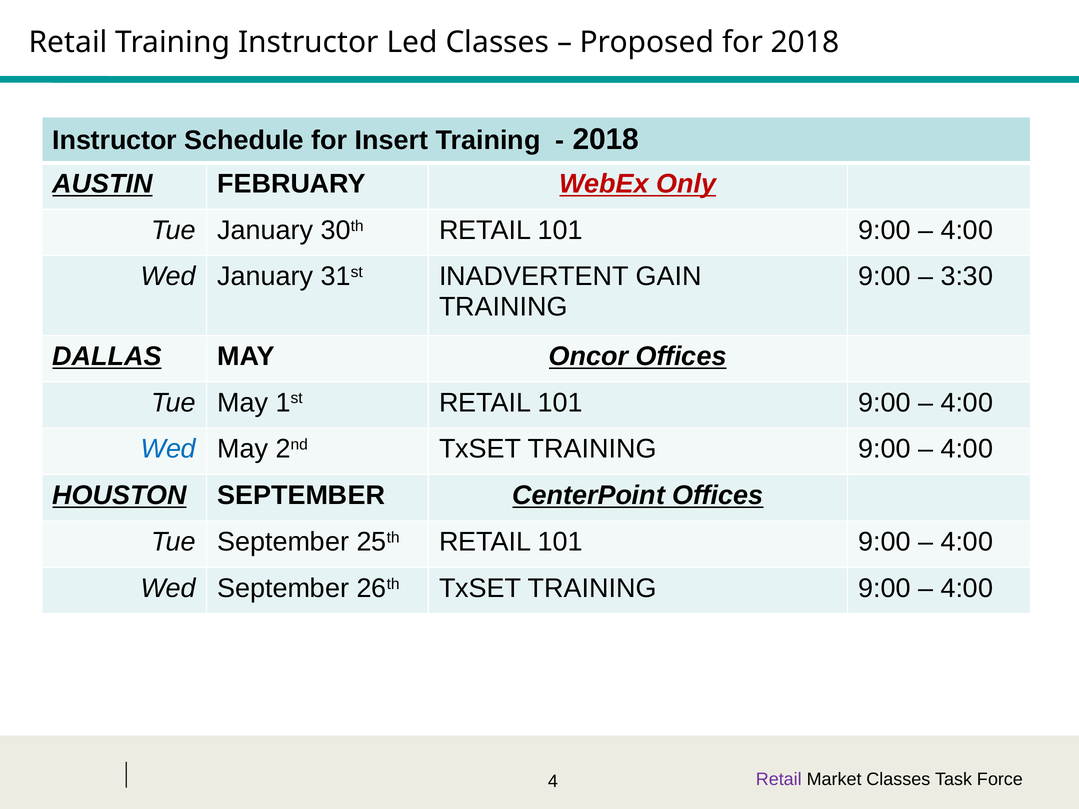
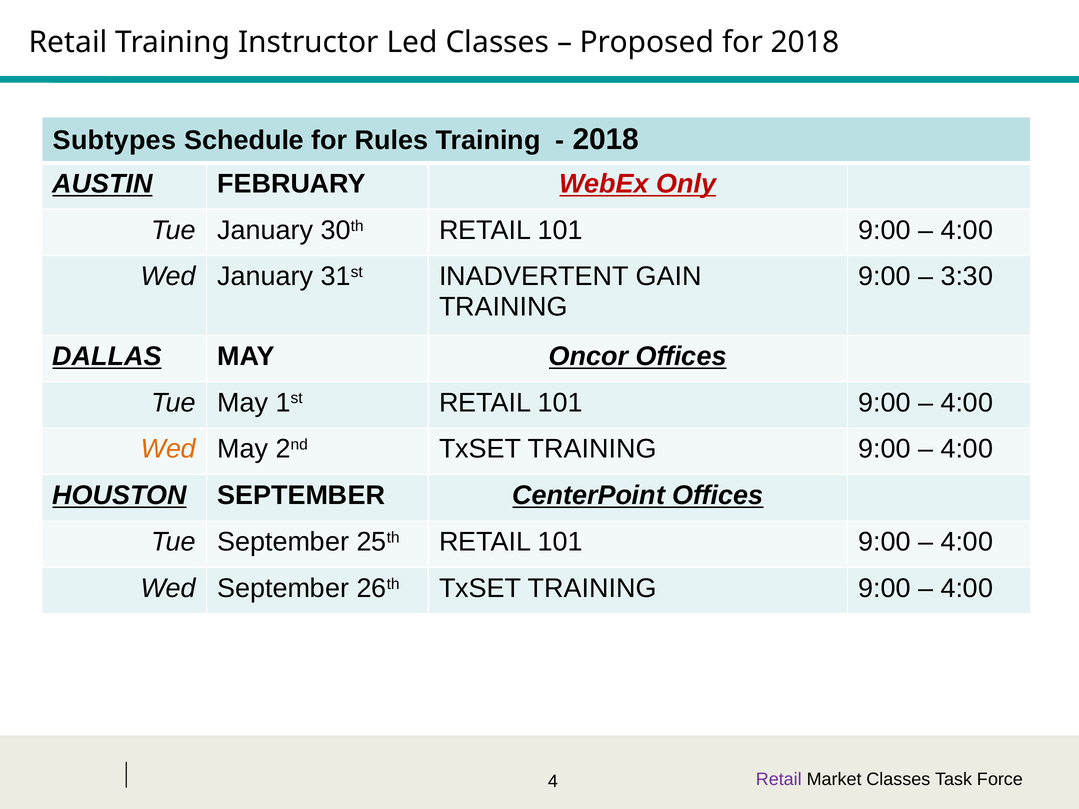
Instructor at (115, 141): Instructor -> Subtypes
Insert: Insert -> Rules
Wed at (168, 449) colour: blue -> orange
